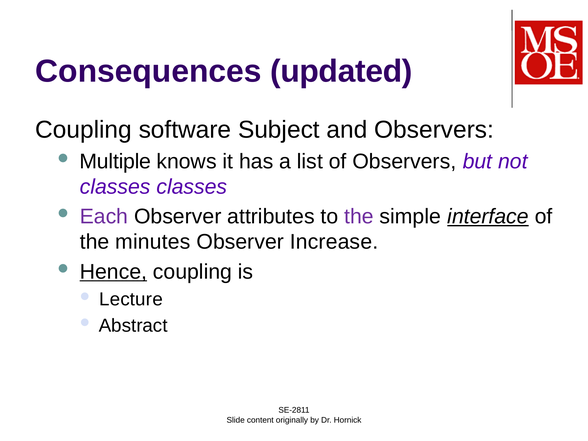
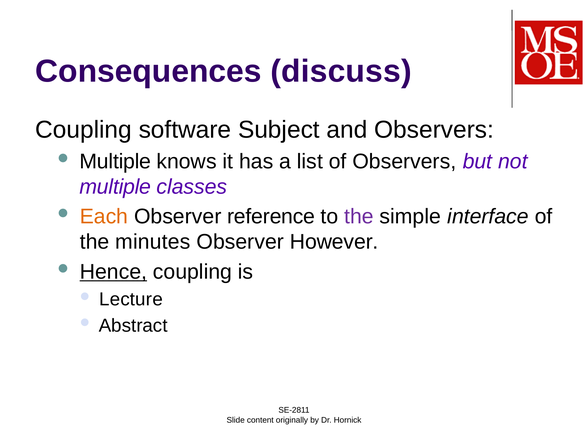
updated: updated -> discuss
classes at (115, 187): classes -> multiple
Each colour: purple -> orange
attributes: attributes -> reference
interface underline: present -> none
Increase: Increase -> However
